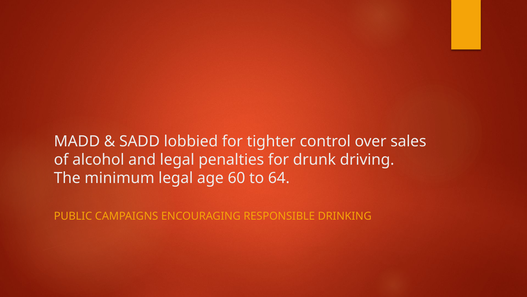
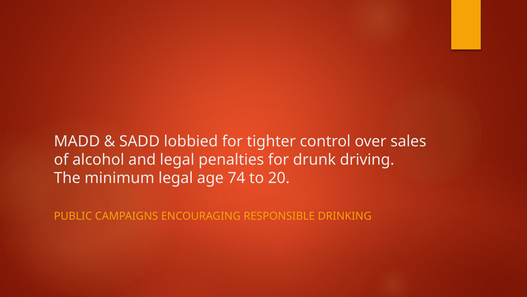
60: 60 -> 74
64: 64 -> 20
